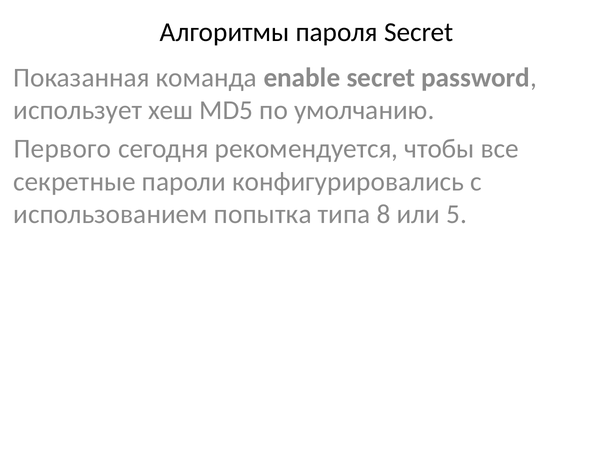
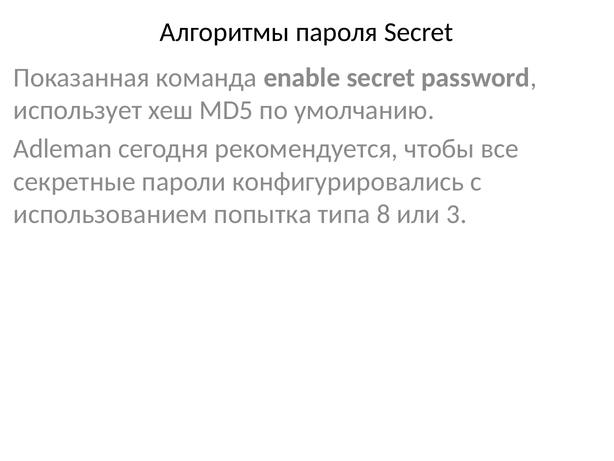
Первого: Первого -> Adleman
5: 5 -> 3
